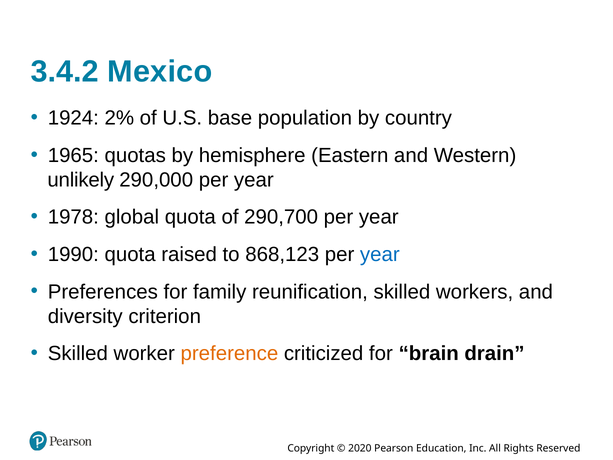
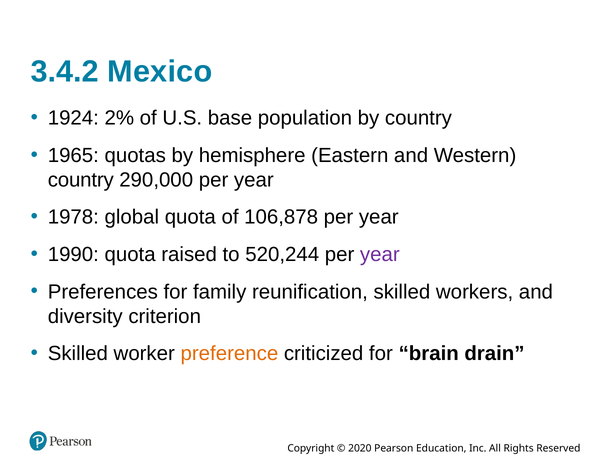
unlikely at (81, 180): unlikely -> country
290,700: 290,700 -> 106,878
868,123: 868,123 -> 520,244
year at (380, 254) colour: blue -> purple
